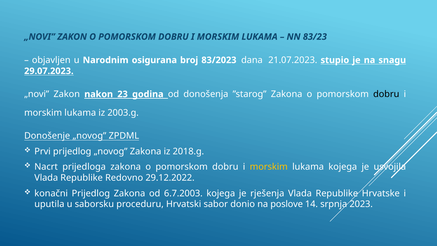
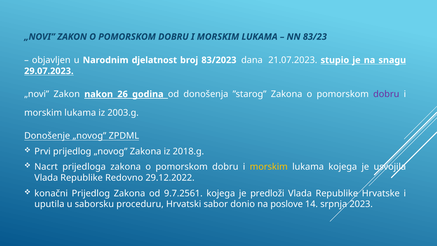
osigurana: osigurana -> djelatnost
23: 23 -> 26
dobru at (386, 94) colour: black -> purple
6.7.2003: 6.7.2003 -> 9.7.2561
rješenja: rješenja -> predloži
